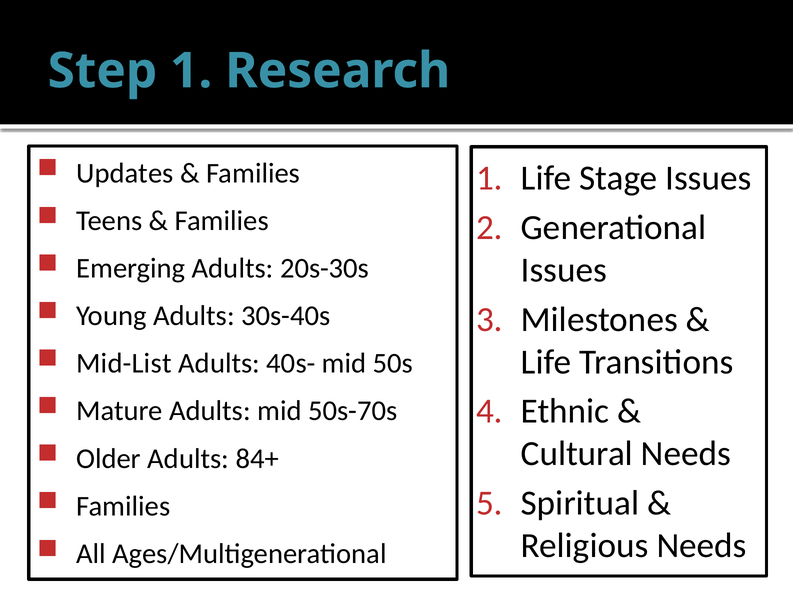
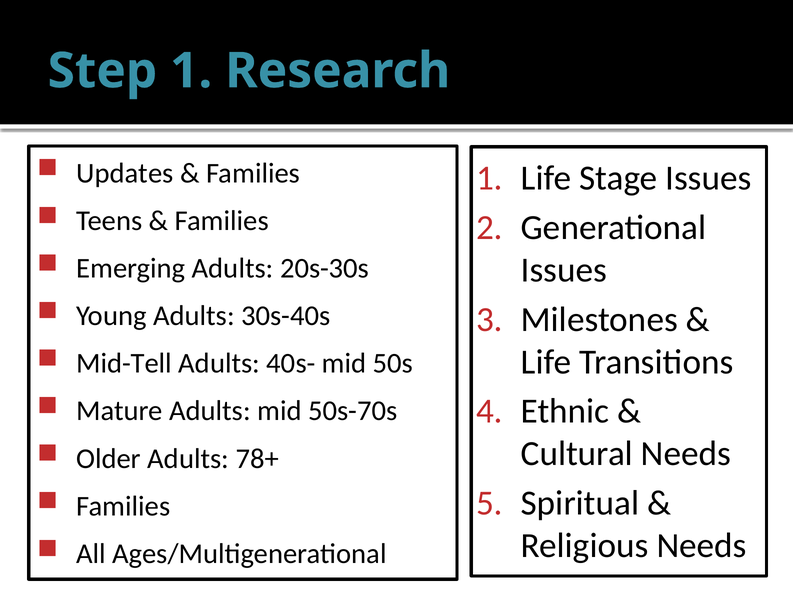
Mid-List: Mid-List -> Mid-Tell
84+: 84+ -> 78+
